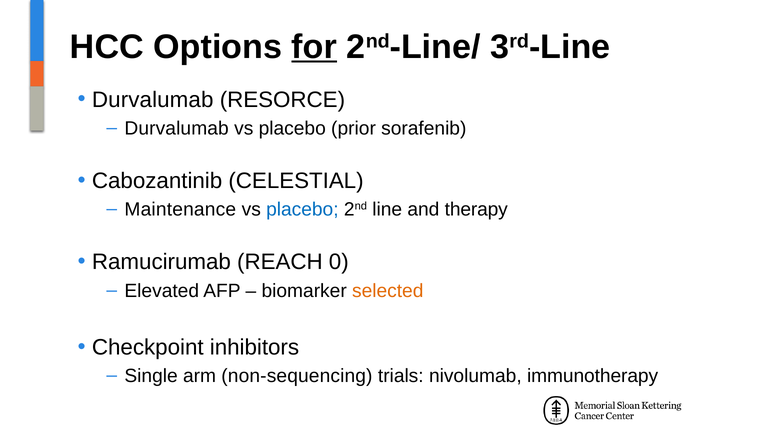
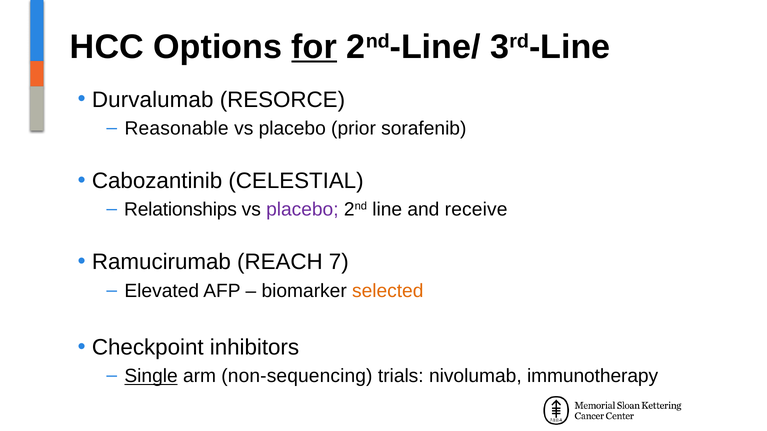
Durvalumab at (177, 128): Durvalumab -> Reasonable
Maintenance: Maintenance -> Relationships
placebo at (302, 210) colour: blue -> purple
therapy: therapy -> receive
0: 0 -> 7
Single underline: none -> present
